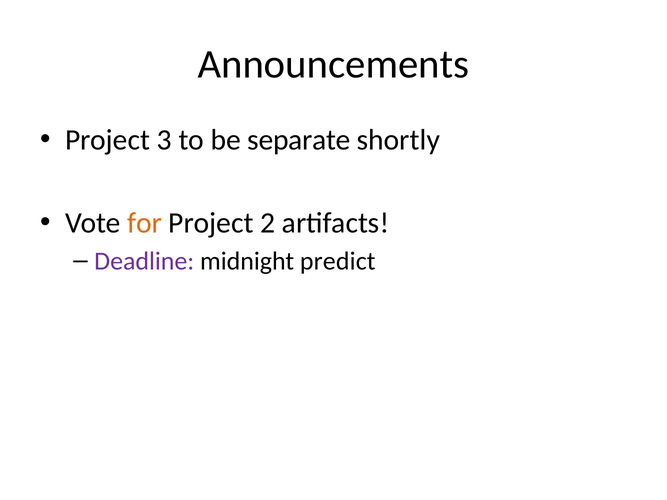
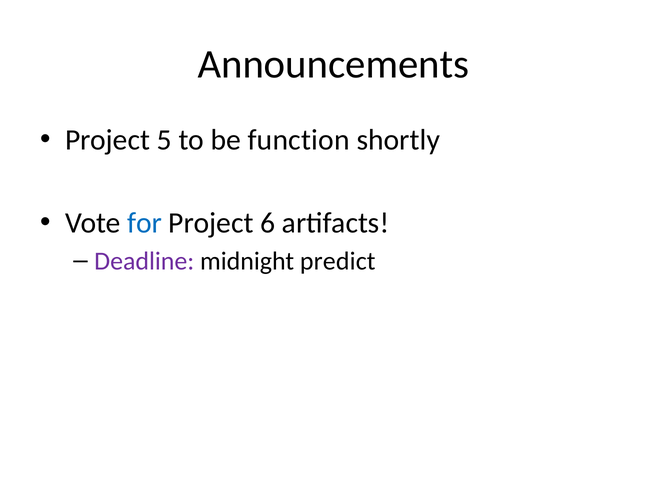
3: 3 -> 5
separate: separate -> function
for colour: orange -> blue
2: 2 -> 6
